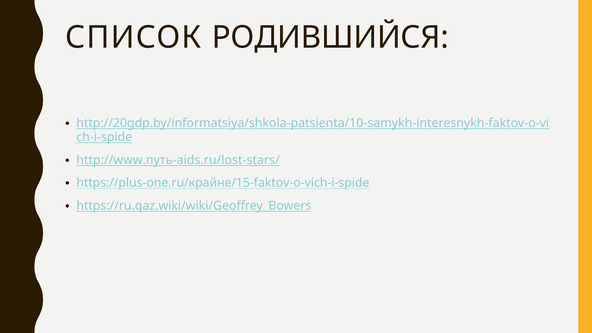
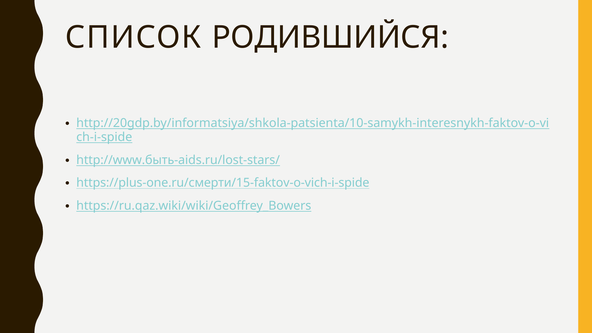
http://www.путь-aids.ru/lost-stars/: http://www.путь-aids.ru/lost-stars/ -> http://www.быть-aids.ru/lost-stars/
https://plus-one.ru/крайне/15-faktov-o-vich-i-spide: https://plus-one.ru/крайне/15-faktov-o-vich-i-spide -> https://plus-one.ru/смерти/15-faktov-o-vich-i-spide
